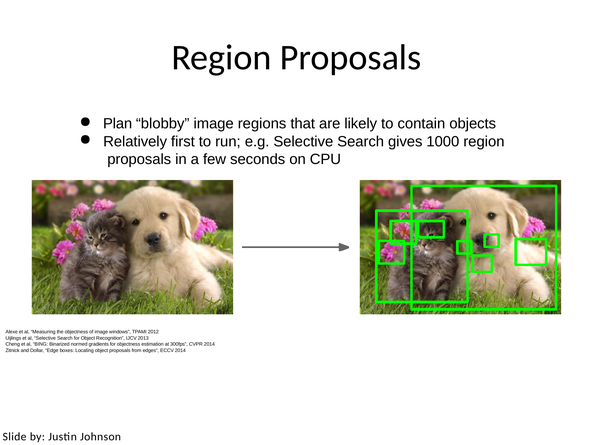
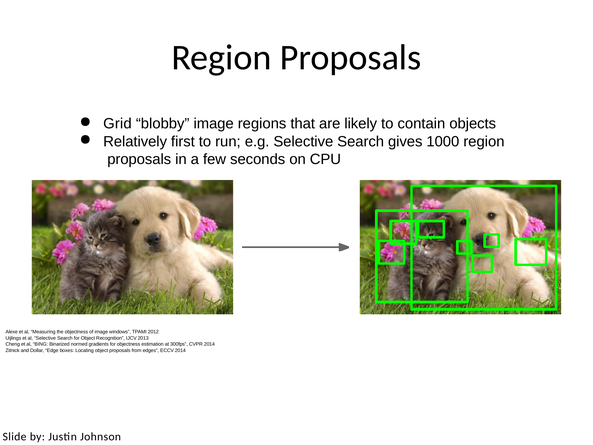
Plan: Plan -> Grid
